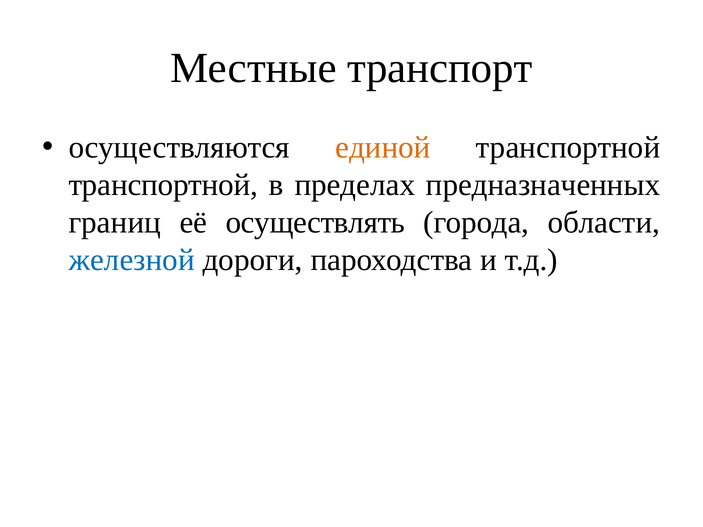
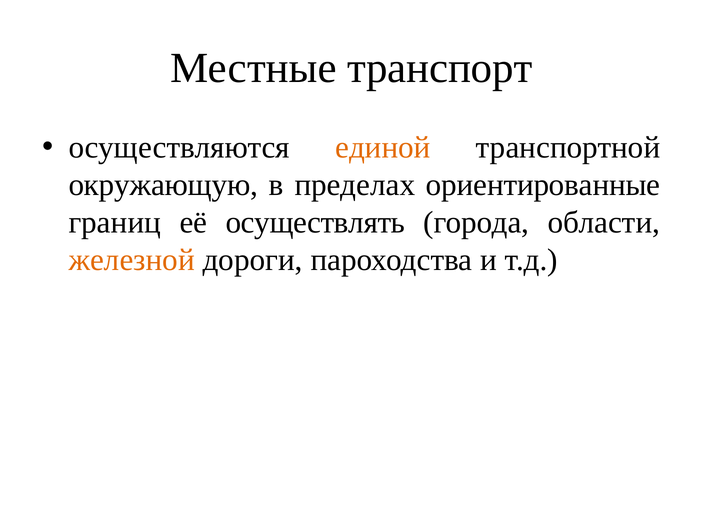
транспортной at (163, 185): транспортной -> окружающую
предназначенных: предназначенных -> ориентированные
железной colour: blue -> orange
